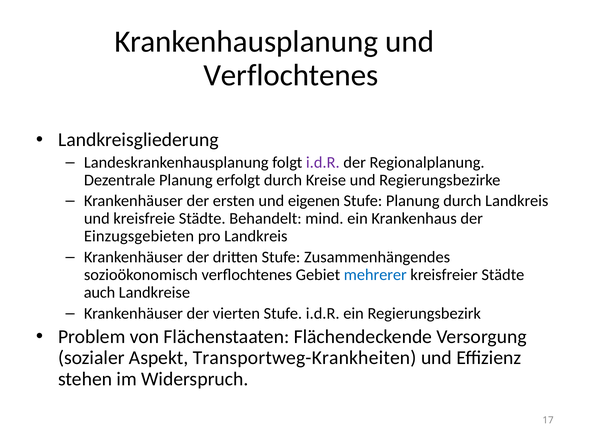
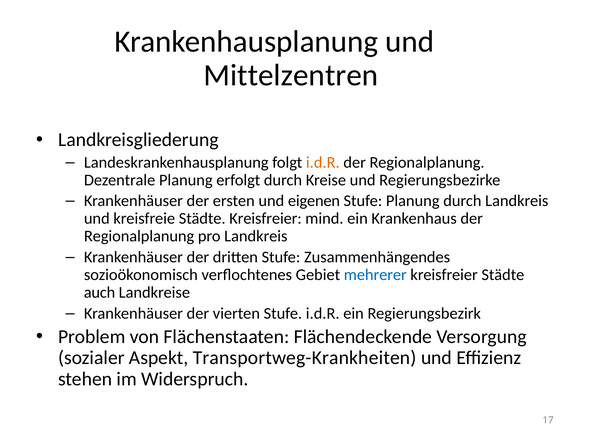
Verflochtenes at (291, 75): Verflochtenes -> Mittelzentren
i.d.R at (323, 163) colour: purple -> orange
Städte Behandelt: Behandelt -> Kreisfreier
Einzugsgebieten at (139, 237): Einzugsgebieten -> Regionalplanung
